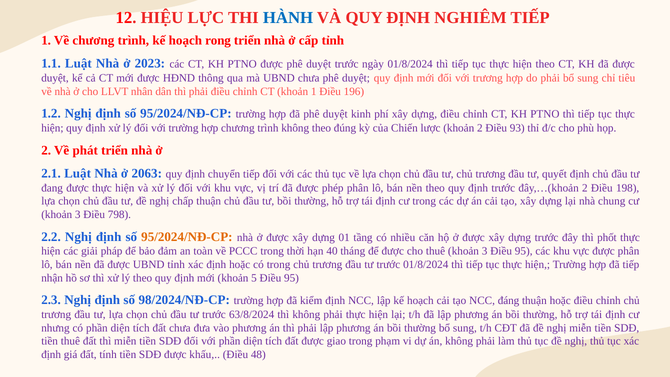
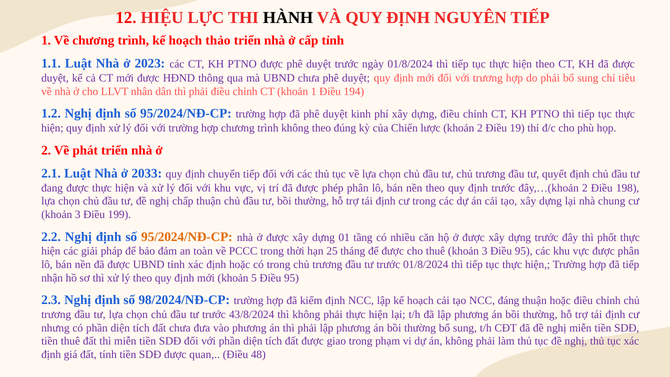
HÀNH colour: blue -> black
NGHIÊM: NGHIÊM -> NGUYÊN
rong: rong -> thảo
196: 196 -> 194
93: 93 -> 19
2063: 2063 -> 2033
798: 798 -> 199
40: 40 -> 25
63/8/2024: 63/8/2024 -> 43/8/2024
khấu: khấu -> quan
